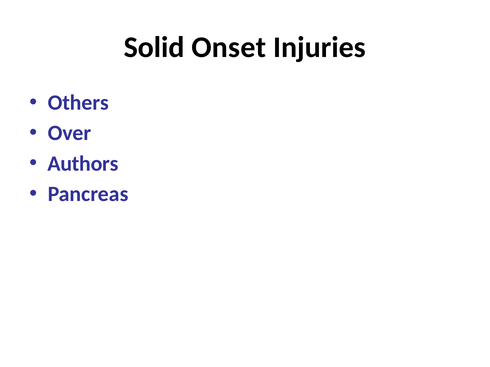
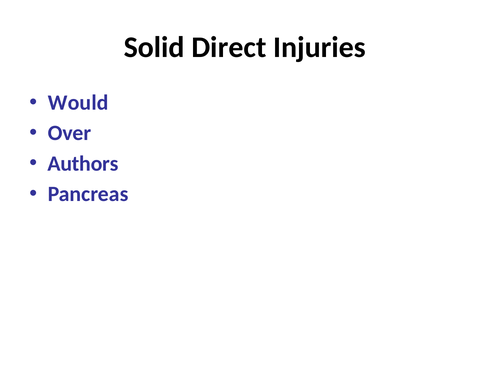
Onset: Onset -> Direct
Others: Others -> Would
